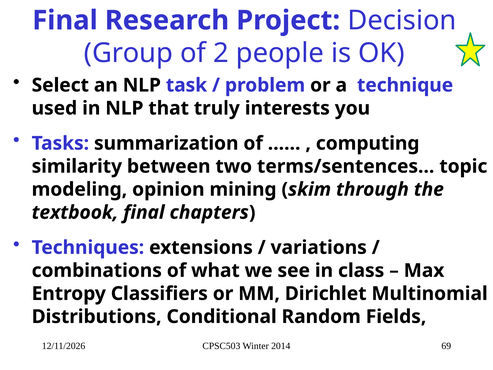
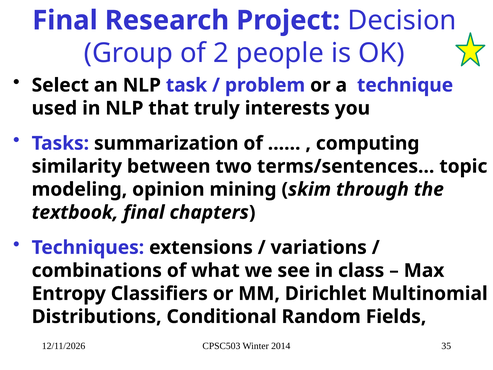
69: 69 -> 35
